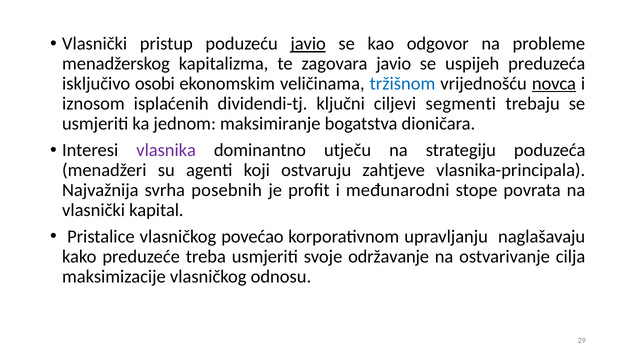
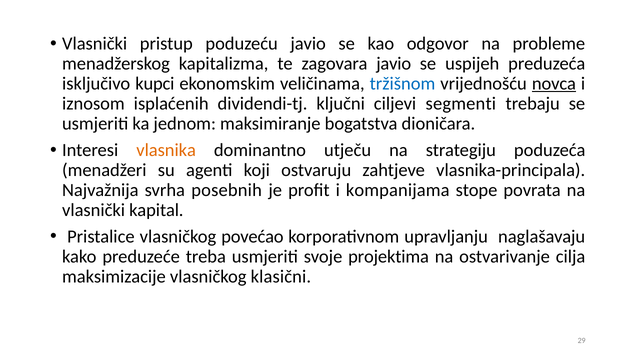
javio at (308, 44) underline: present -> none
osobi: osobi -> kupci
vlasnika colour: purple -> orange
međunarodni: međunarodni -> kompanijama
održavanje: održavanje -> projektima
odnosu: odnosu -> klasični
